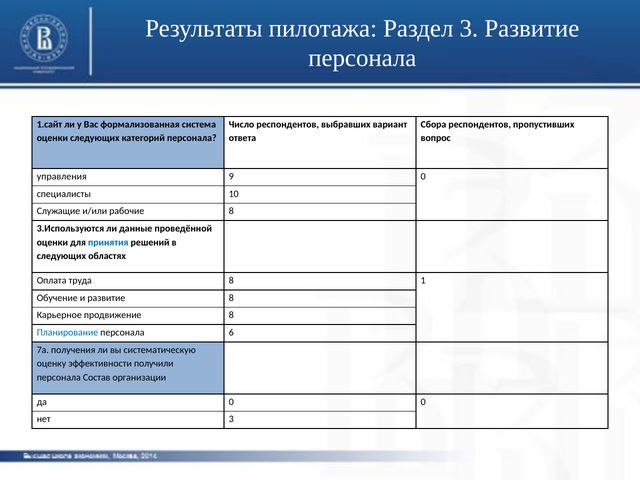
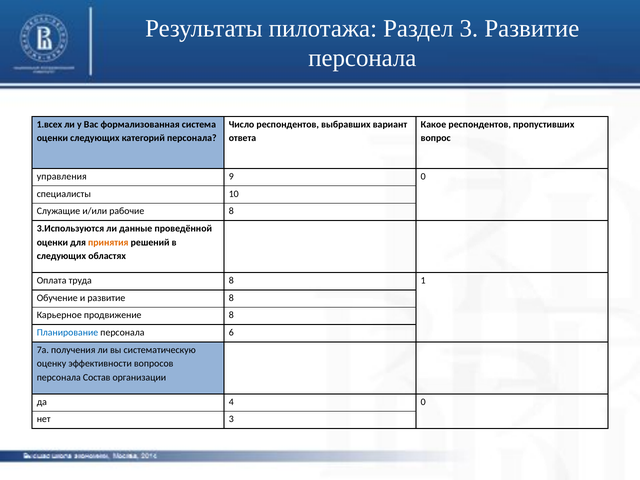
1.сайт: 1.сайт -> 1.всех
Сбора: Сбора -> Какое
принятия colour: blue -> orange
получили: получили -> вопросов
да 0: 0 -> 4
